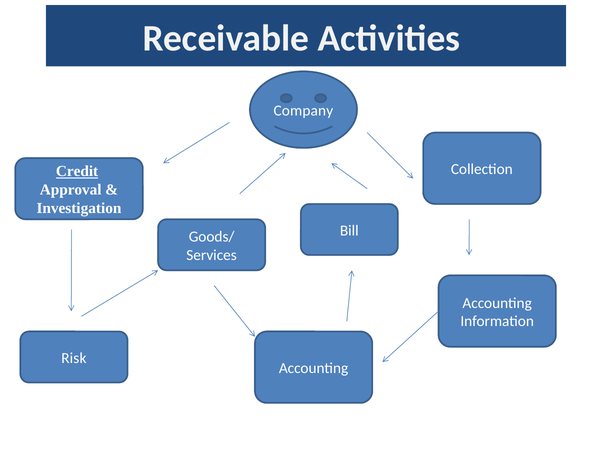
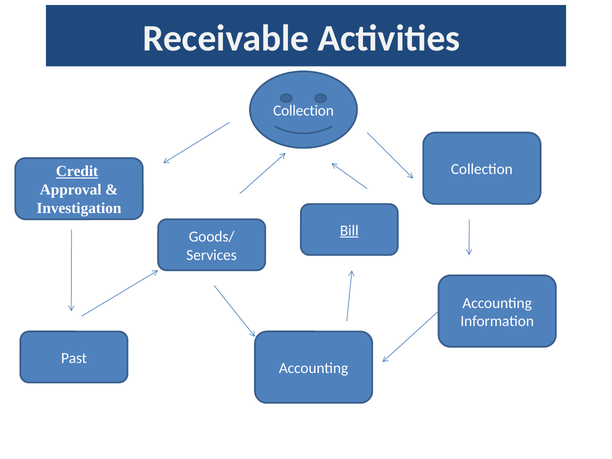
Company at (303, 111): Company -> Collection
Bill underline: none -> present
Risk: Risk -> Past
